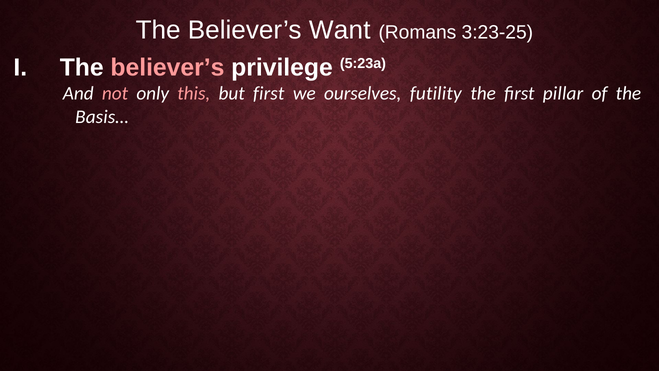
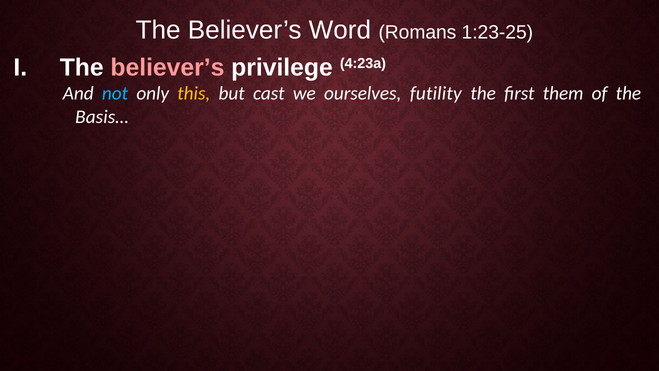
Want: Want -> Word
3:23-25: 3:23-25 -> 1:23-25
5:23a: 5:23a -> 4:23a
not colour: pink -> light blue
this colour: pink -> yellow
but first: first -> cast
pillar: pillar -> them
